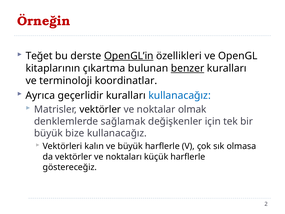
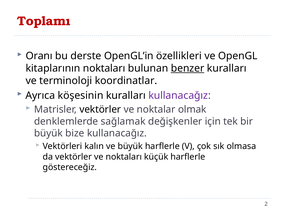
Örneğin: Örneğin -> Toplamı
Teğet: Teğet -> Oranı
OpenGL’in underline: present -> none
kitaplarının çıkartma: çıkartma -> noktaları
geçerlidir: geçerlidir -> köşesinin
kullanacağız at (180, 95) colour: blue -> purple
